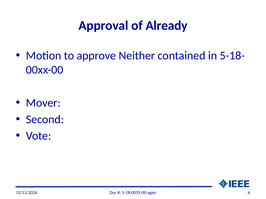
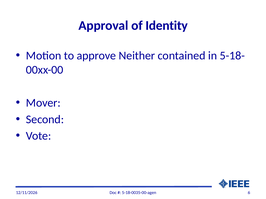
Already: Already -> Identity
